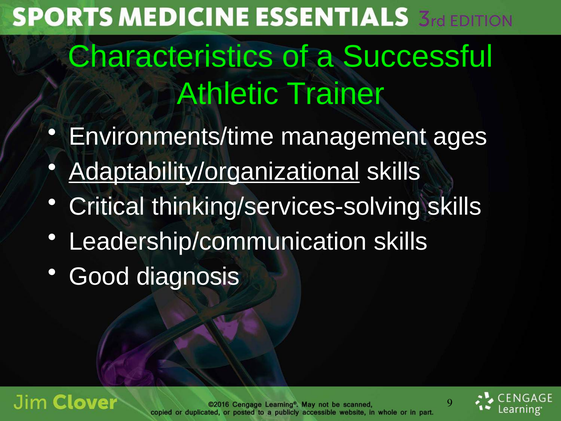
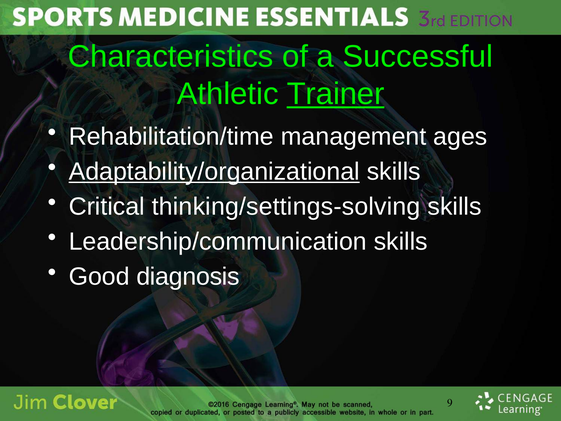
Trainer underline: none -> present
Environments/time: Environments/time -> Rehabilitation/time
thinking/services-solving: thinking/services-solving -> thinking/settings-solving
